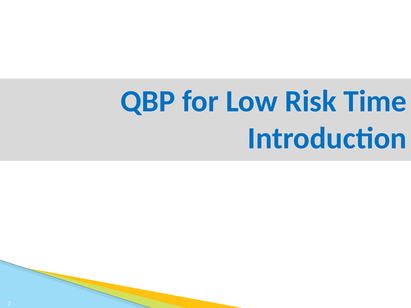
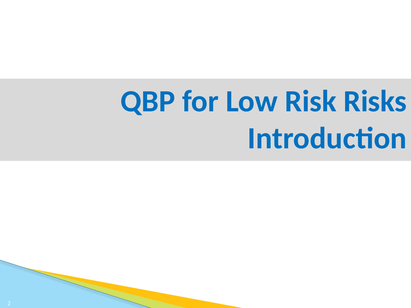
Time: Time -> Risks
